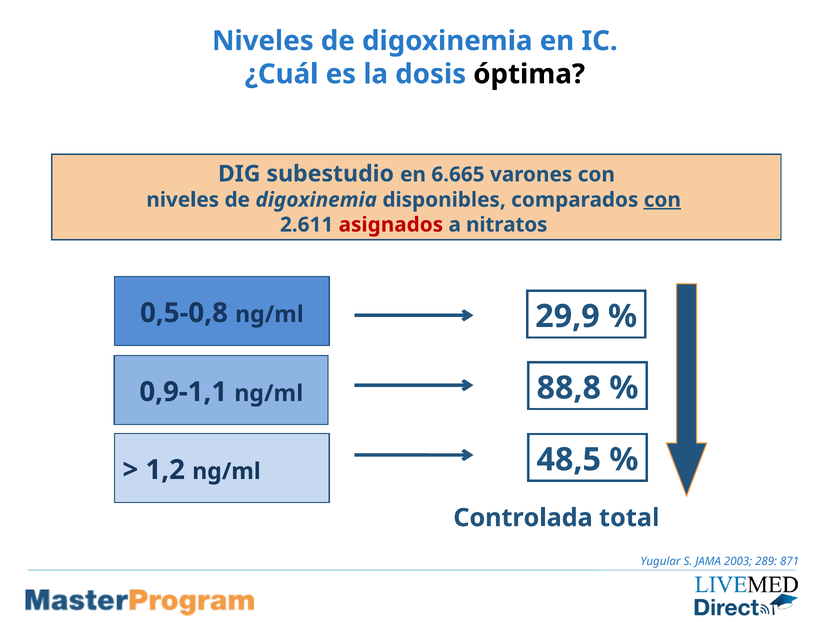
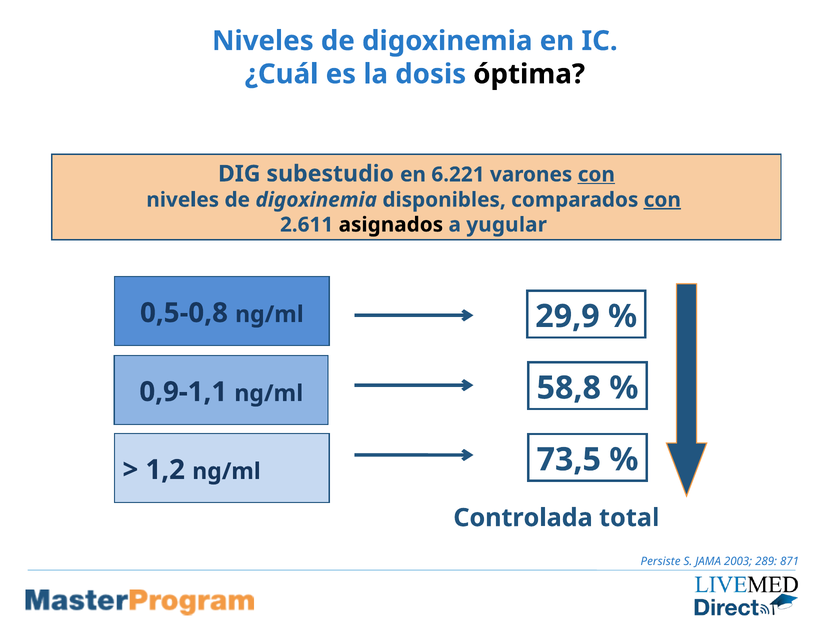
6.665: 6.665 -> 6.221
con at (596, 175) underline: none -> present
asignados colour: red -> black
nitratos: nitratos -> yugular
88,8: 88,8 -> 58,8
48,5: 48,5 -> 73,5
Yugular: Yugular -> Persiste
